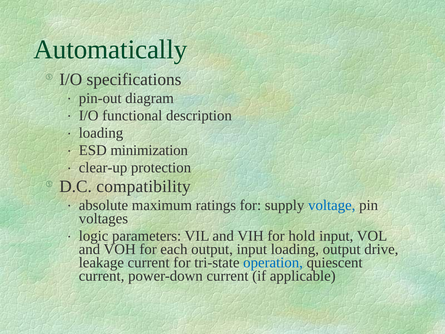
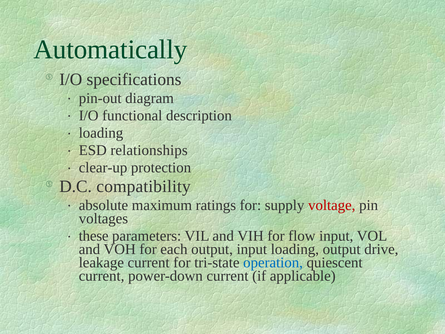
minimization: minimization -> relationships
voltage colour: blue -> red
logic: logic -> these
hold: hold -> flow
